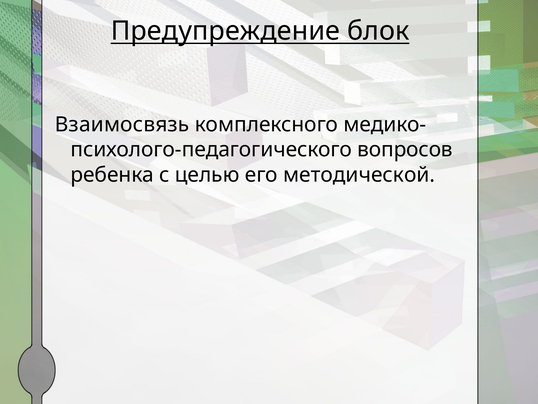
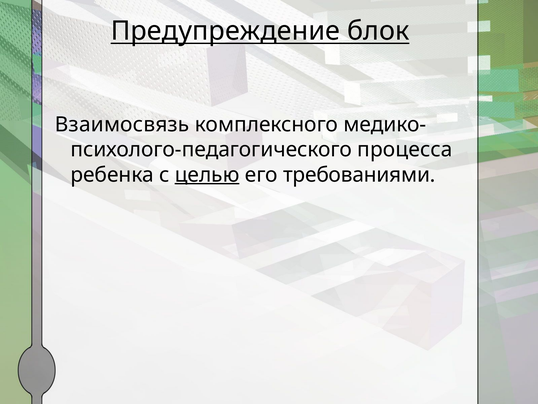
вопросов: вопросов -> процесса
целью underline: none -> present
методической: методической -> требованиями
